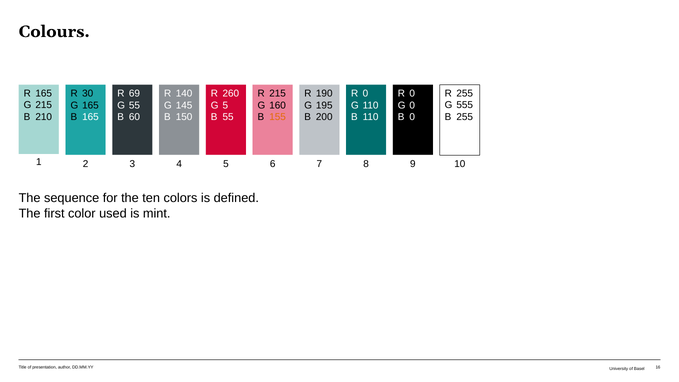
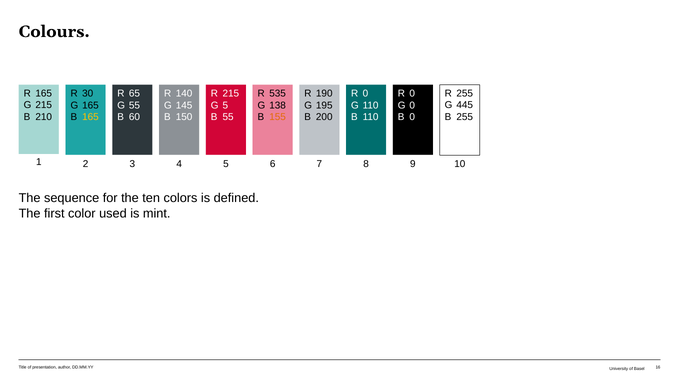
69: 69 -> 65
R 260: 260 -> 215
R 215: 215 -> 535
160: 160 -> 138
555: 555 -> 445
165 at (90, 117) colour: white -> yellow
